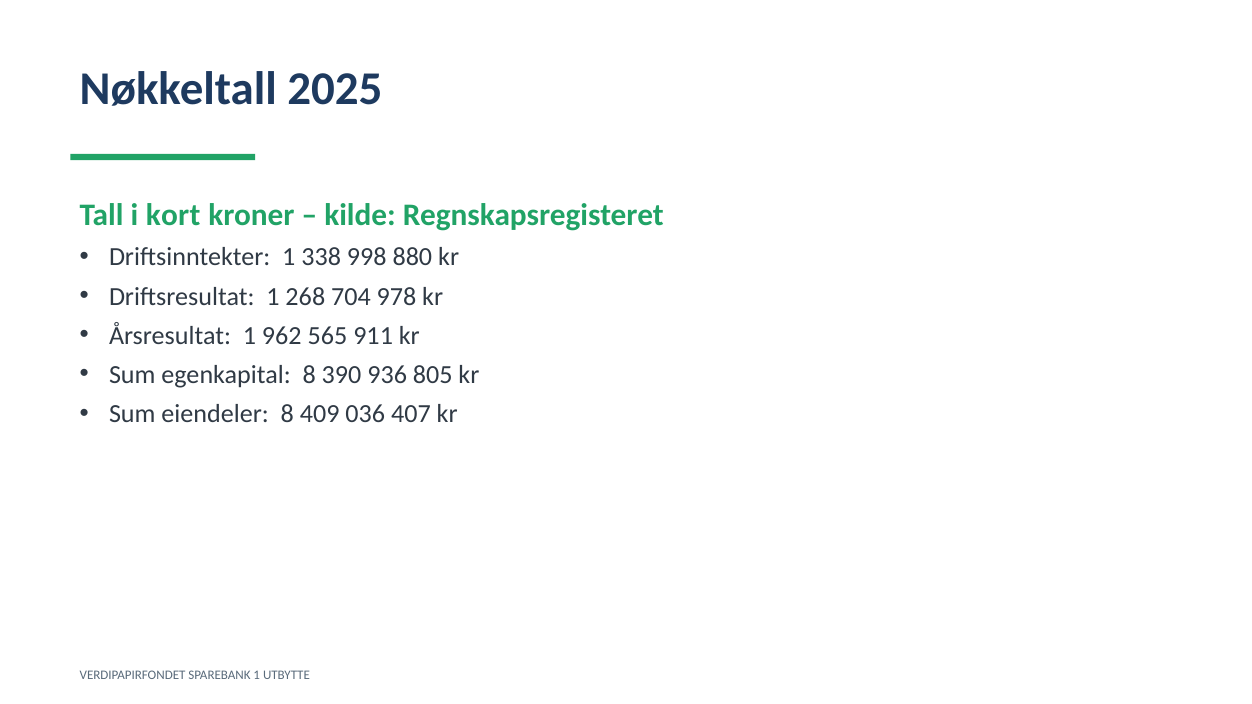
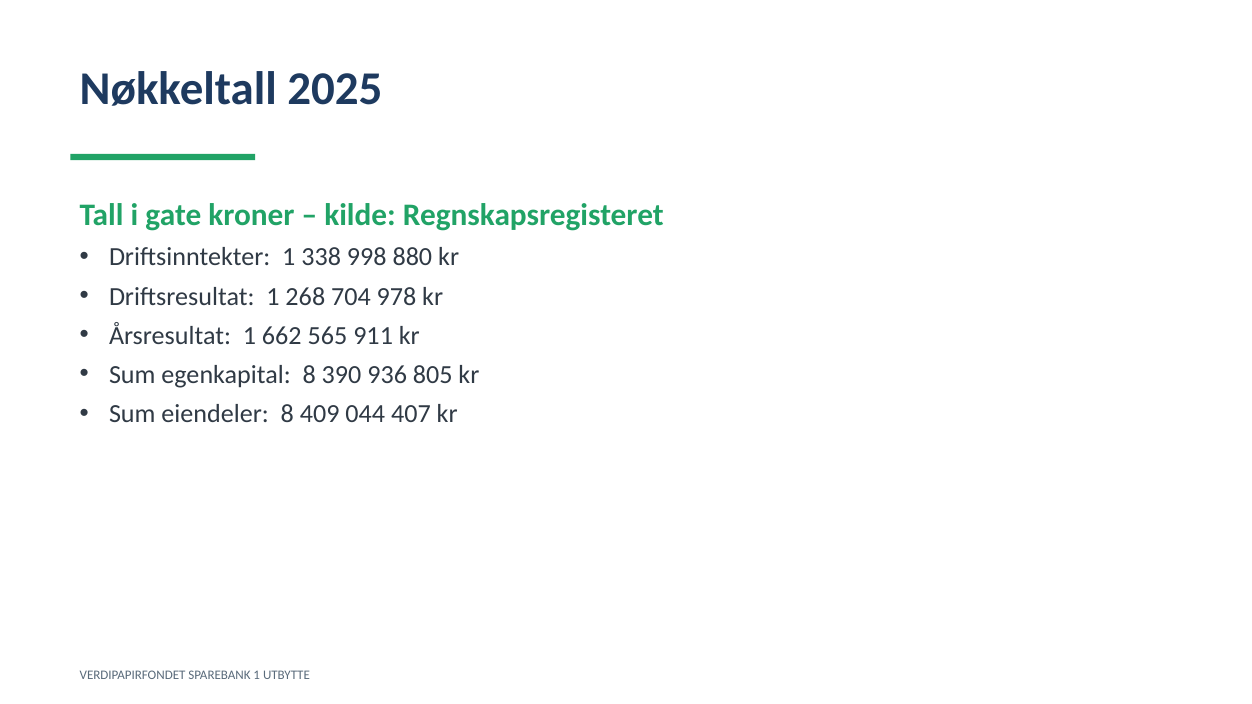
kort: kort -> gate
962: 962 -> 662
036: 036 -> 044
